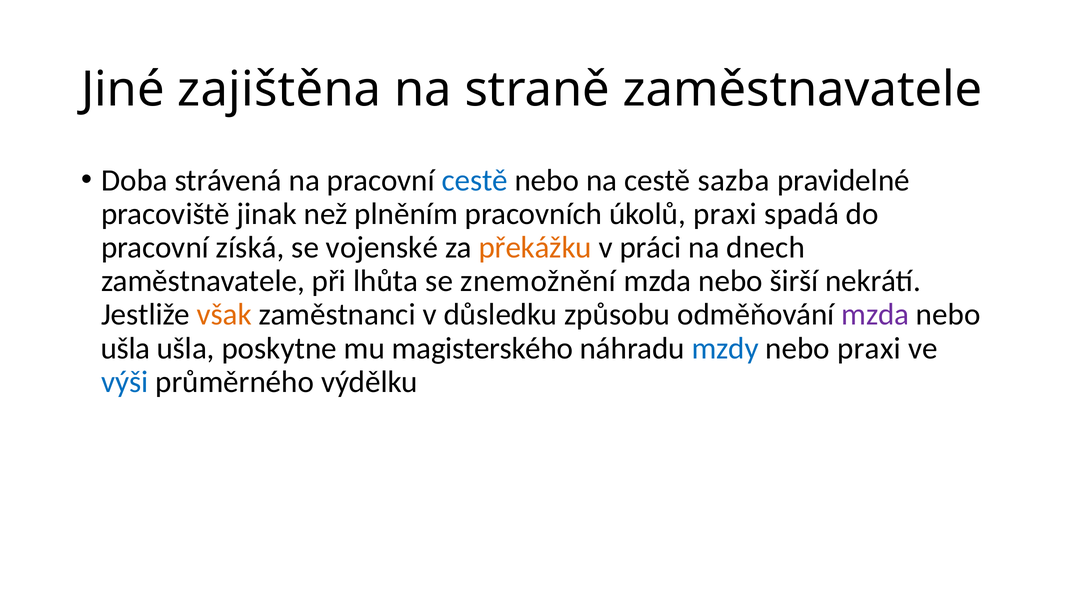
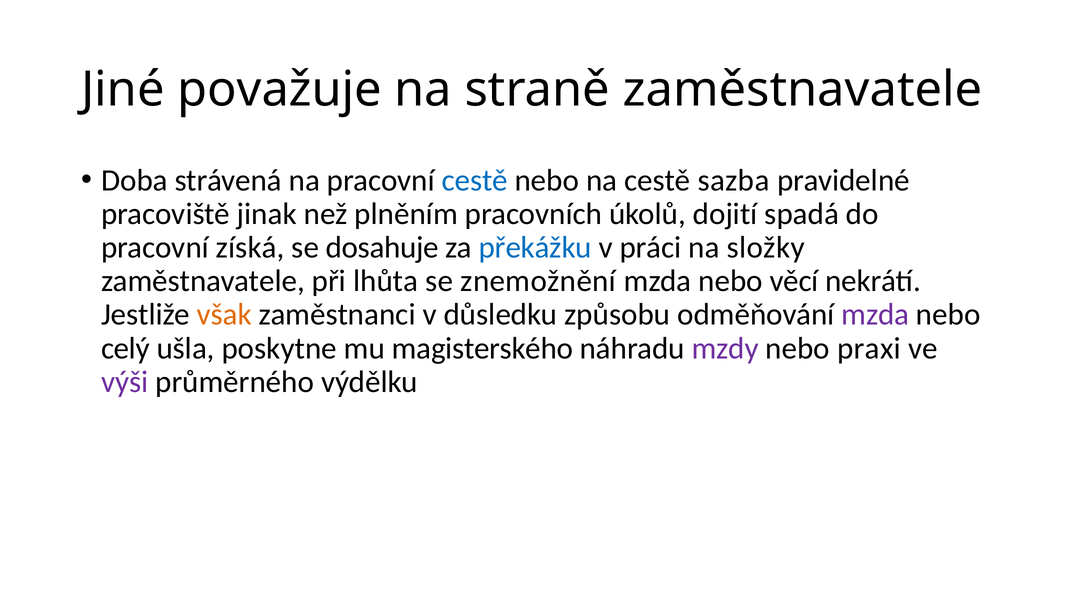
zajištěna: zajištěna -> považuje
úkolů praxi: praxi -> dojití
vojenské: vojenské -> dosahuje
překážku colour: orange -> blue
dnech: dnech -> složky
širší: širší -> věcí
ušla at (125, 348): ušla -> celý
mzdy colour: blue -> purple
výši colour: blue -> purple
